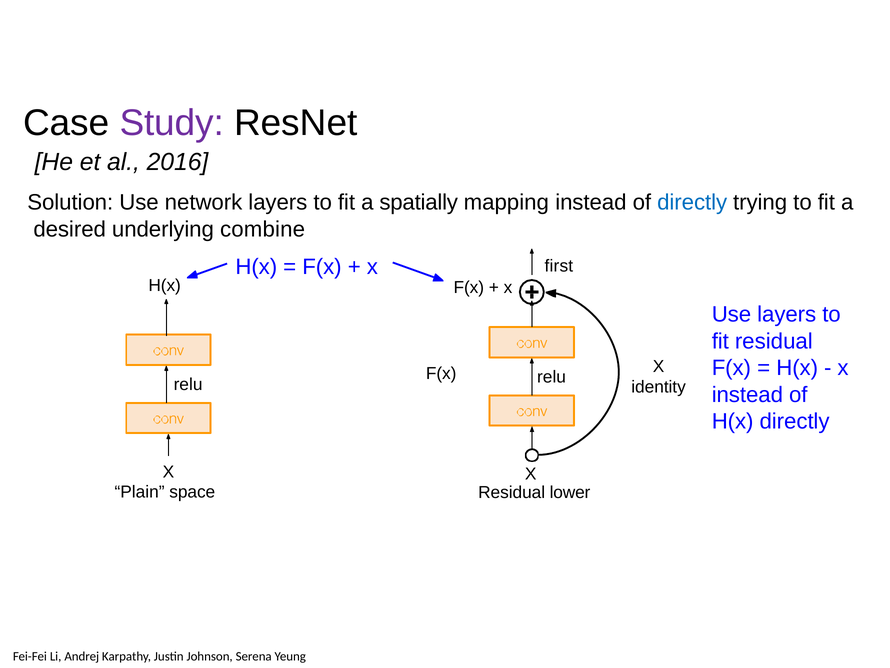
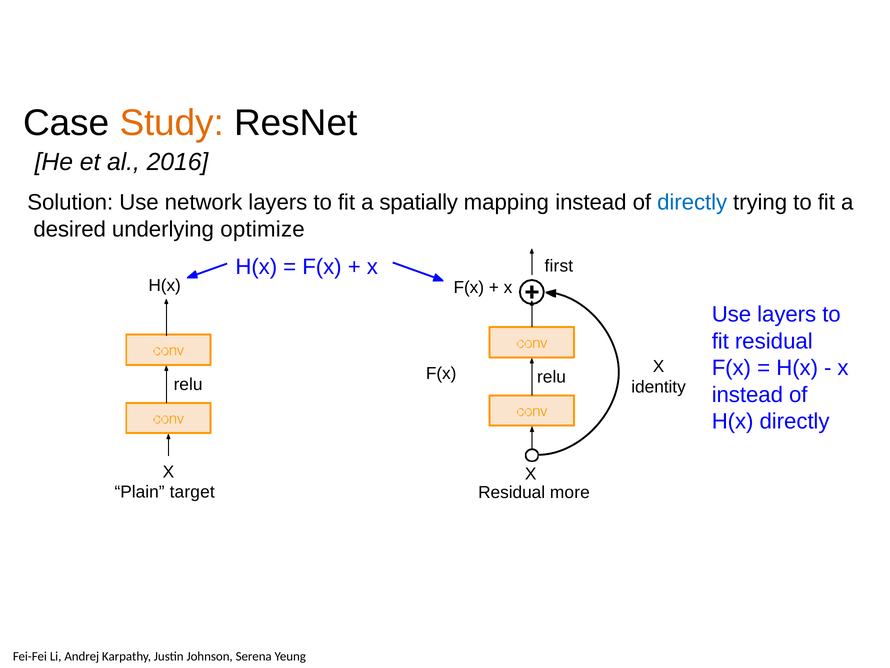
Study colour: purple -> orange
combine: combine -> optimize
space: space -> target
lower: lower -> more
